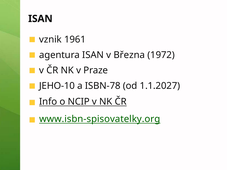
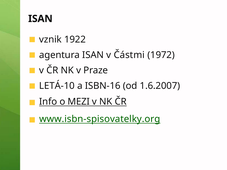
1961: 1961 -> 1922
Března: Března -> Částmi
JEHO-10: JEHO-10 -> LETÁ-10
ISBN-78: ISBN-78 -> ISBN-16
1.1.2027: 1.1.2027 -> 1.6.2007
NCIP: NCIP -> MEZI
